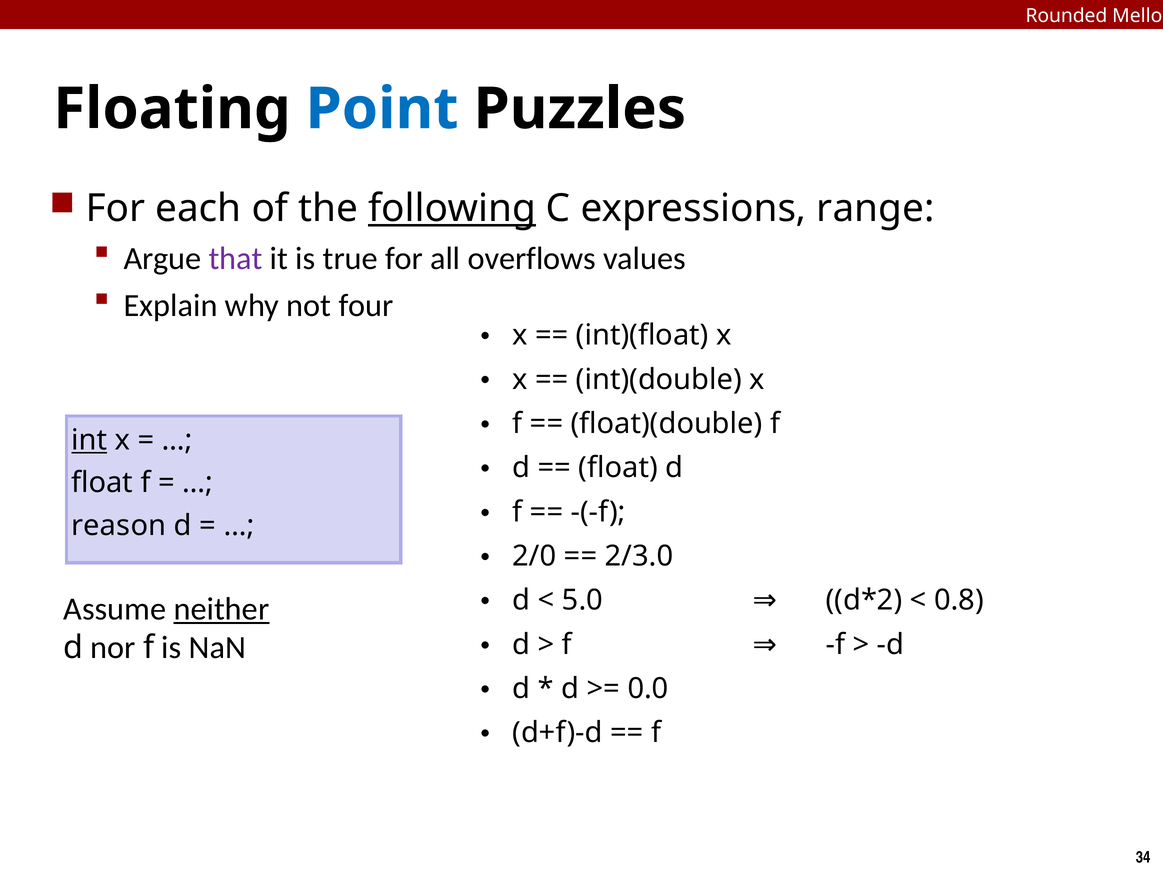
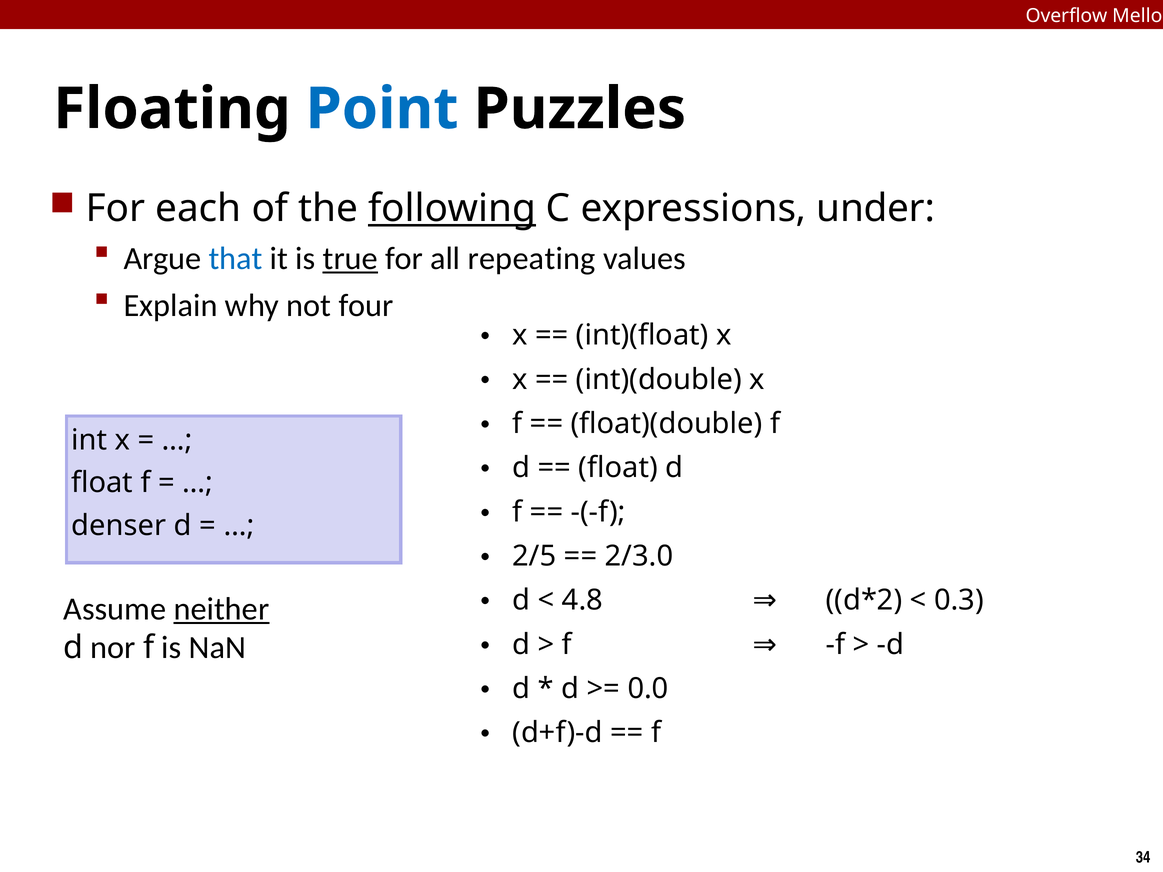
Rounded: Rounded -> Overflow
range: range -> under
that colour: purple -> blue
true underline: none -> present
overflows: overflows -> repeating
int underline: present -> none
reason: reason -> denser
2/0: 2/0 -> 2/5
5.0: 5.0 -> 4.8
0.8: 0.8 -> 0.3
